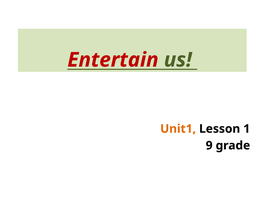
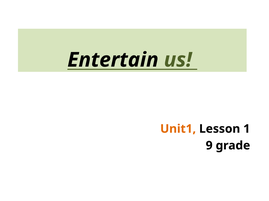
Entertain colour: red -> black
